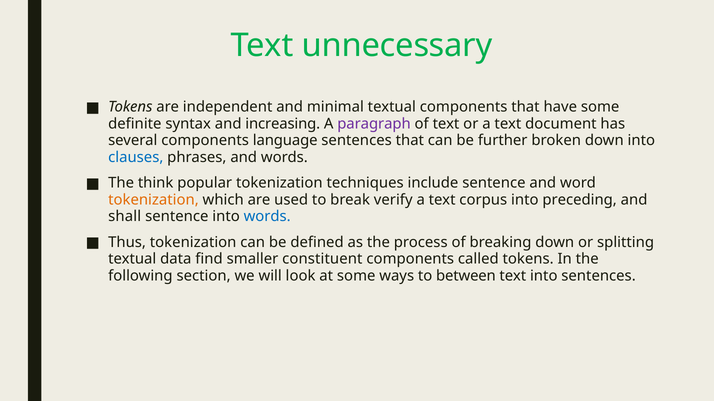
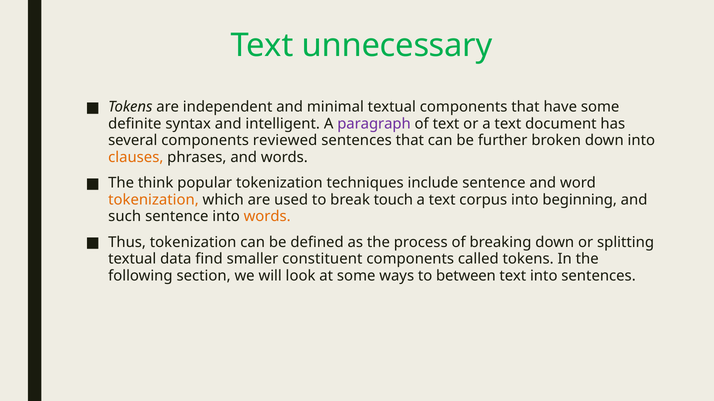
increasing: increasing -> intelligent
language: language -> reviewed
clauses colour: blue -> orange
verify: verify -> touch
preceding: preceding -> beginning
shall: shall -> such
words at (267, 217) colour: blue -> orange
